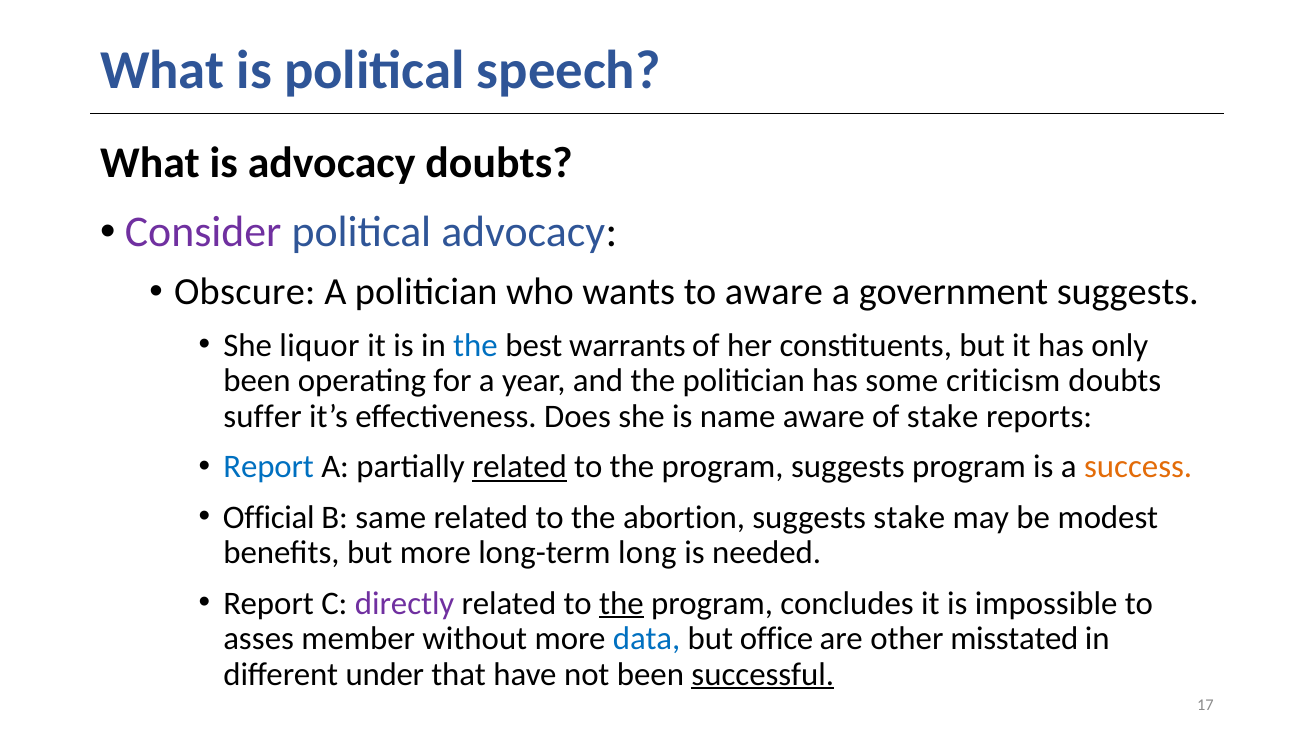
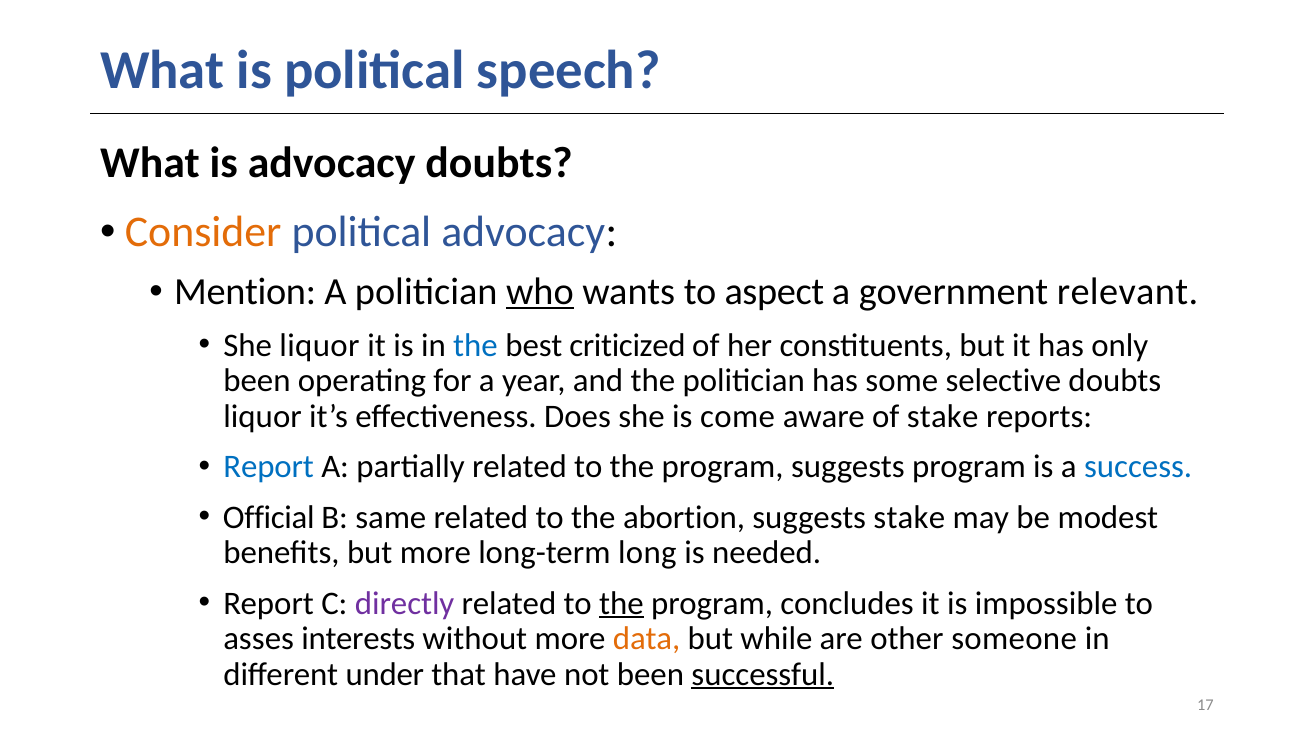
Consider colour: purple -> orange
Obscure: Obscure -> Mention
who underline: none -> present
to aware: aware -> aspect
government suggests: suggests -> relevant
warrants: warrants -> criticized
criticism: criticism -> selective
suffer at (263, 416): suffer -> liquor
name: name -> come
related at (520, 467) underline: present -> none
success colour: orange -> blue
member: member -> interests
data colour: blue -> orange
office: office -> while
misstated: misstated -> someone
